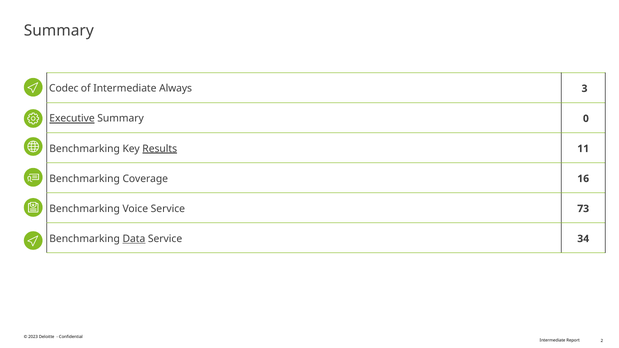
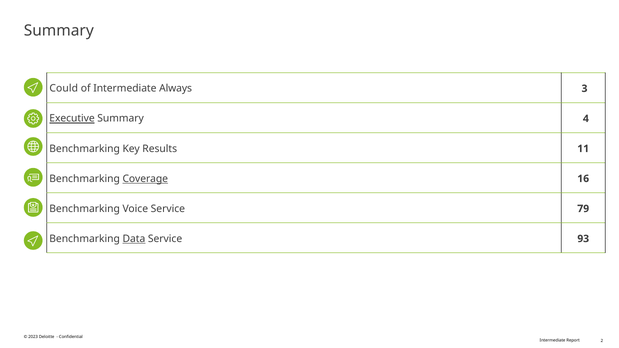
Codec: Codec -> Could
0: 0 -> 4
Results underline: present -> none
Coverage underline: none -> present
73: 73 -> 79
34: 34 -> 93
